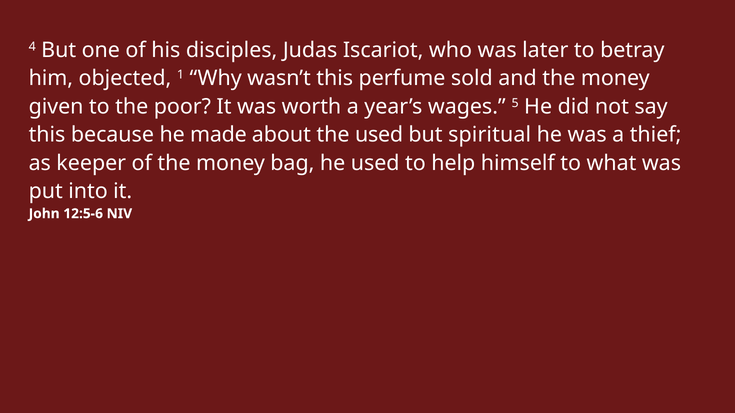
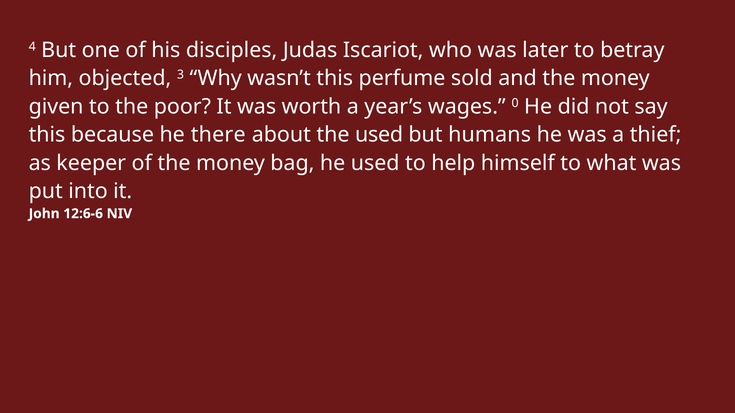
1: 1 -> 3
5: 5 -> 0
made: made -> there
spiritual: spiritual -> humans
12:5-6: 12:5-6 -> 12:6-6
